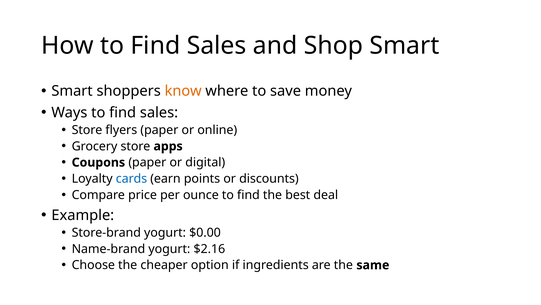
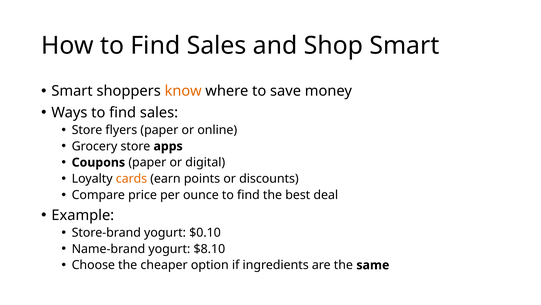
cards colour: blue -> orange
$0.00: $0.00 -> $0.10
$2.16: $2.16 -> $8.10
